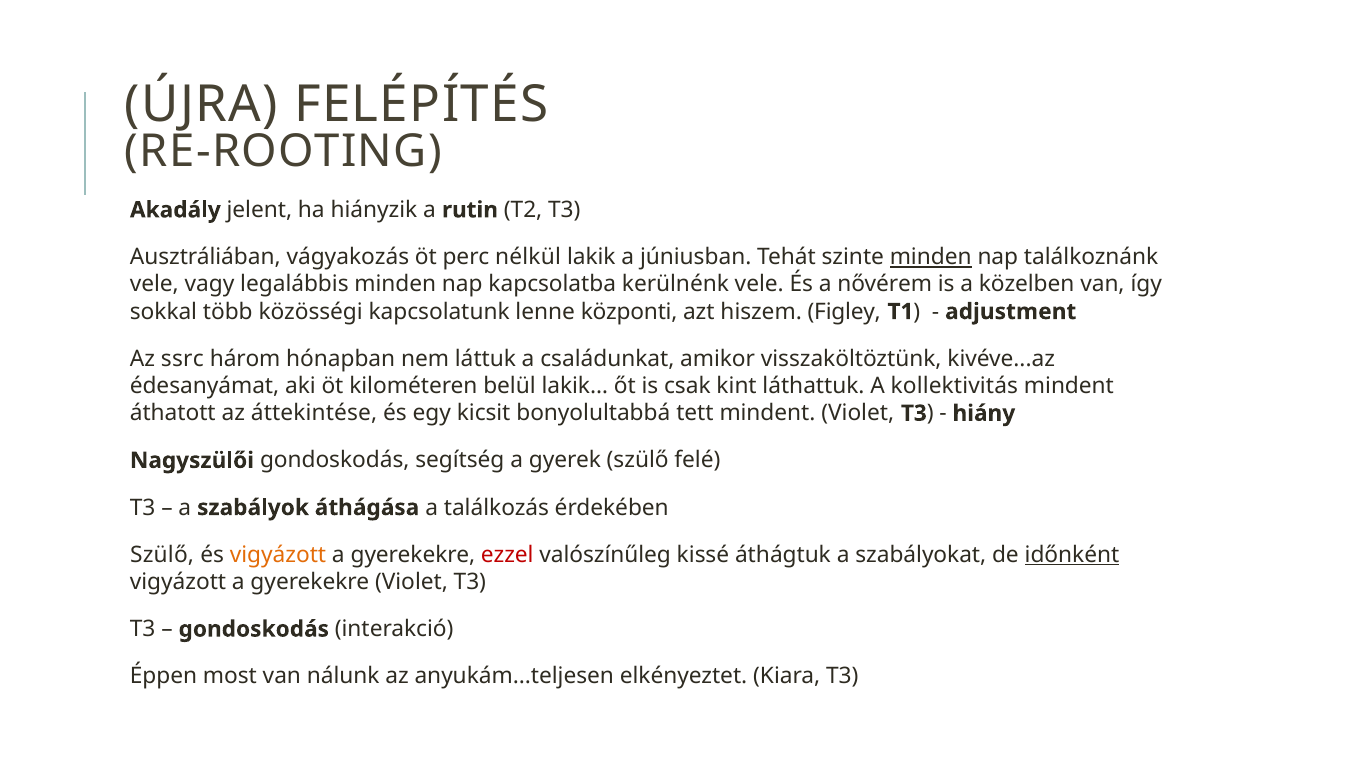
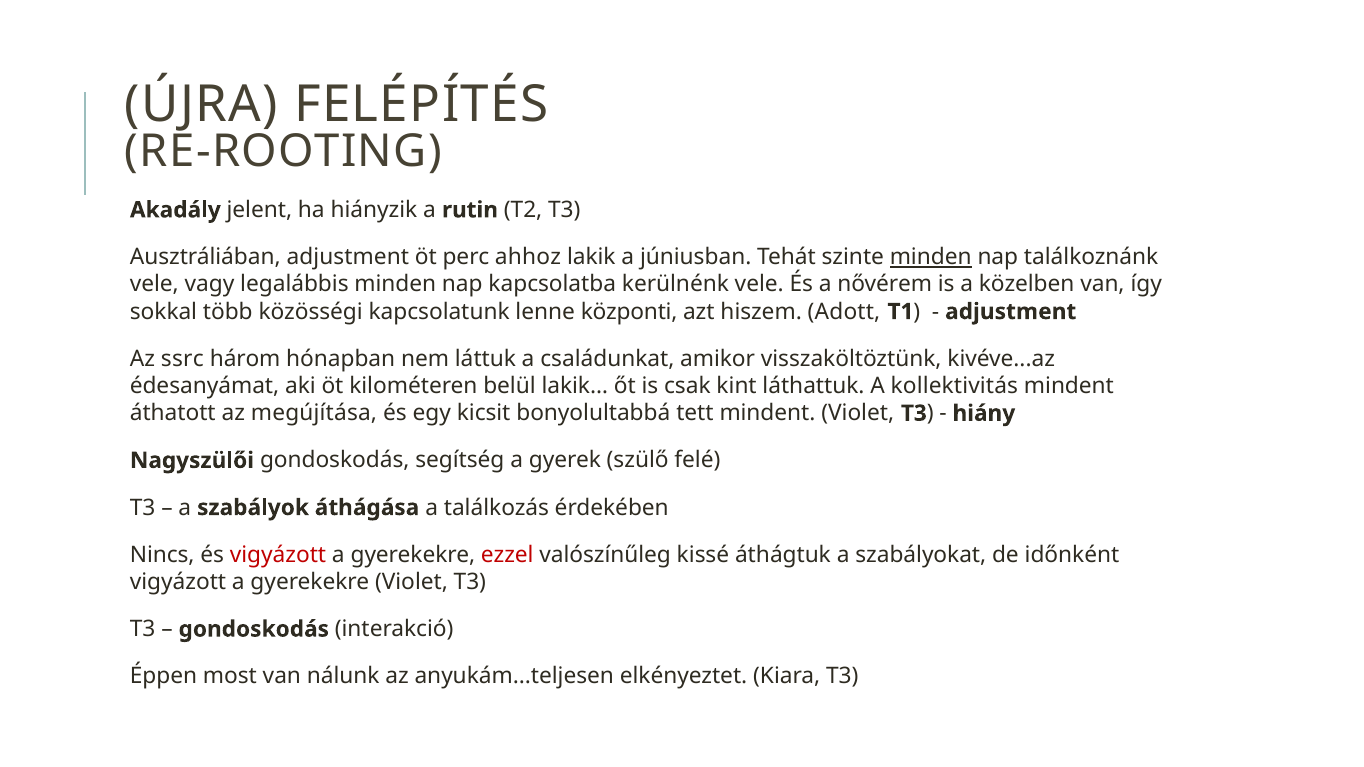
Ausztráliában vágyakozás: vágyakozás -> adjustment
nélkül: nélkül -> ahhoz
Figley: Figley -> Adott
áttekintése: áttekintése -> megújítása
Szülő at (162, 555): Szülő -> Nincs
vigyázott at (278, 555) colour: orange -> red
időnként underline: present -> none
